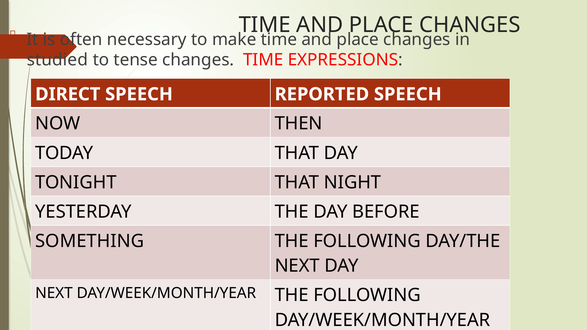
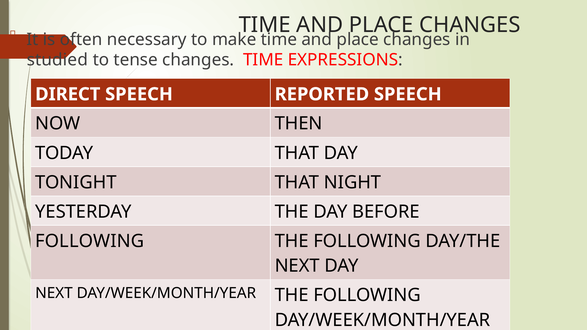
SOMETHING at (90, 241): SOMETHING -> FOLLOWING
